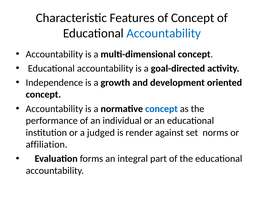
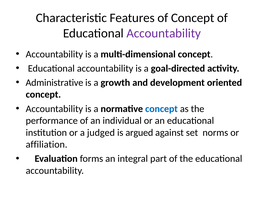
Accountability at (164, 33) colour: blue -> purple
Independence: Independence -> Administrative
render: render -> argued
